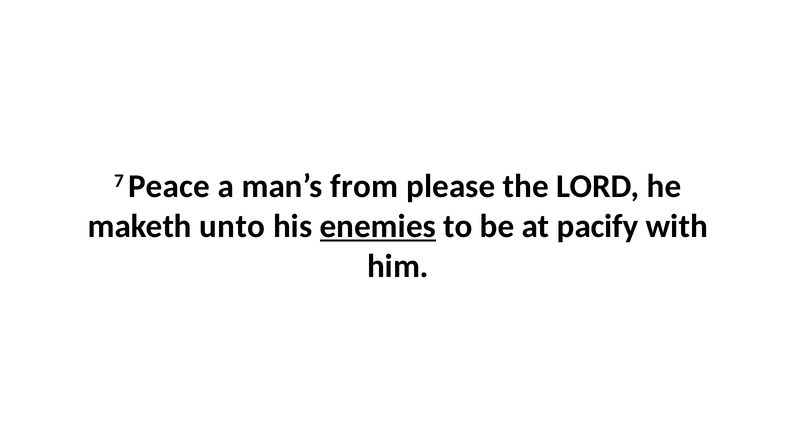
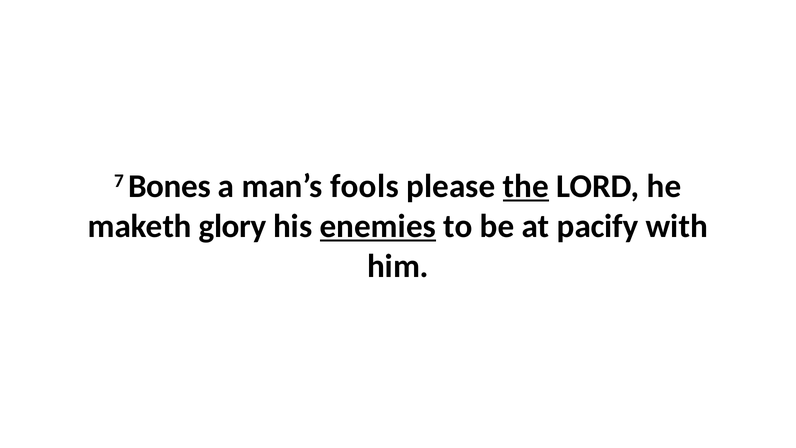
Peace: Peace -> Bones
from: from -> fools
the underline: none -> present
unto: unto -> glory
